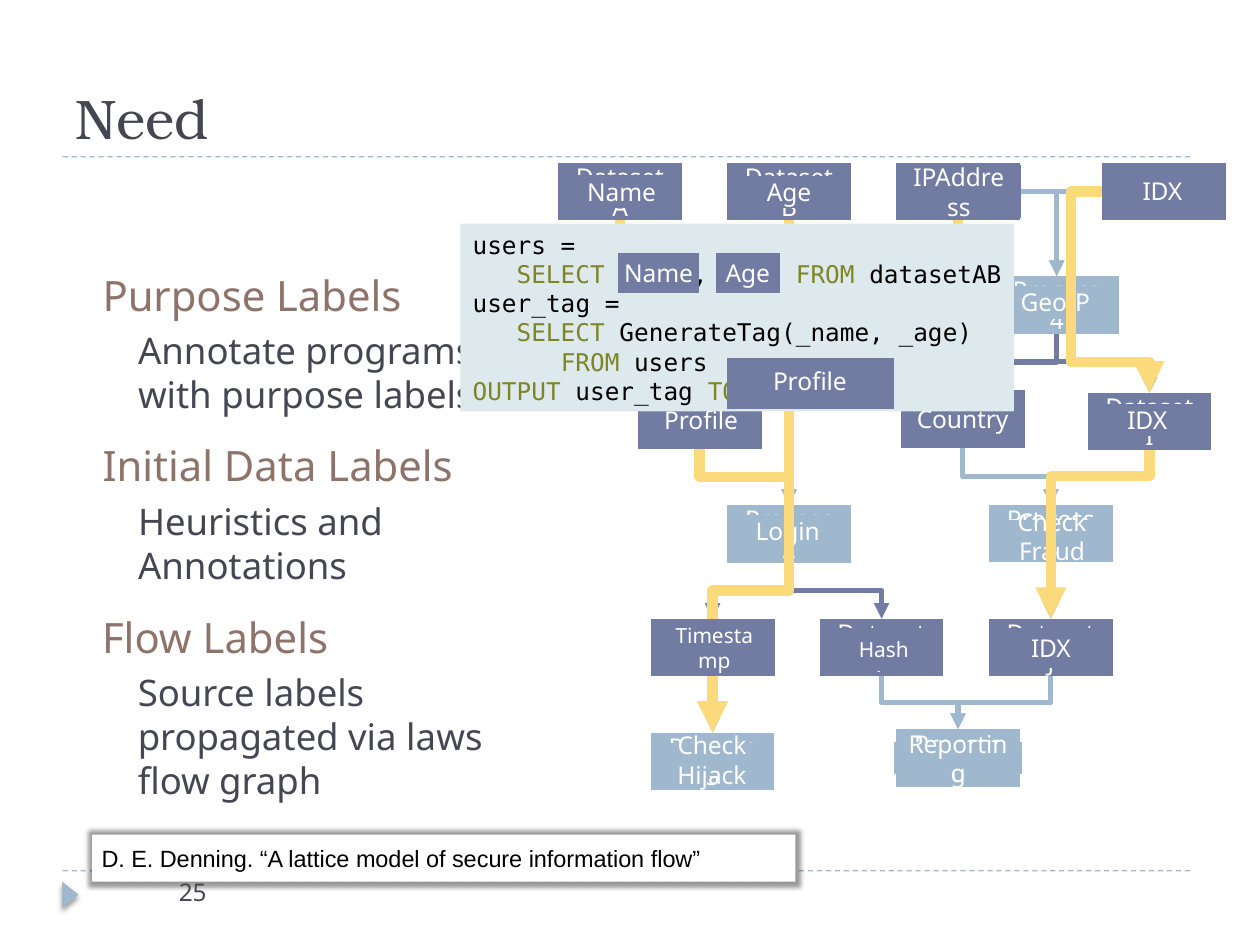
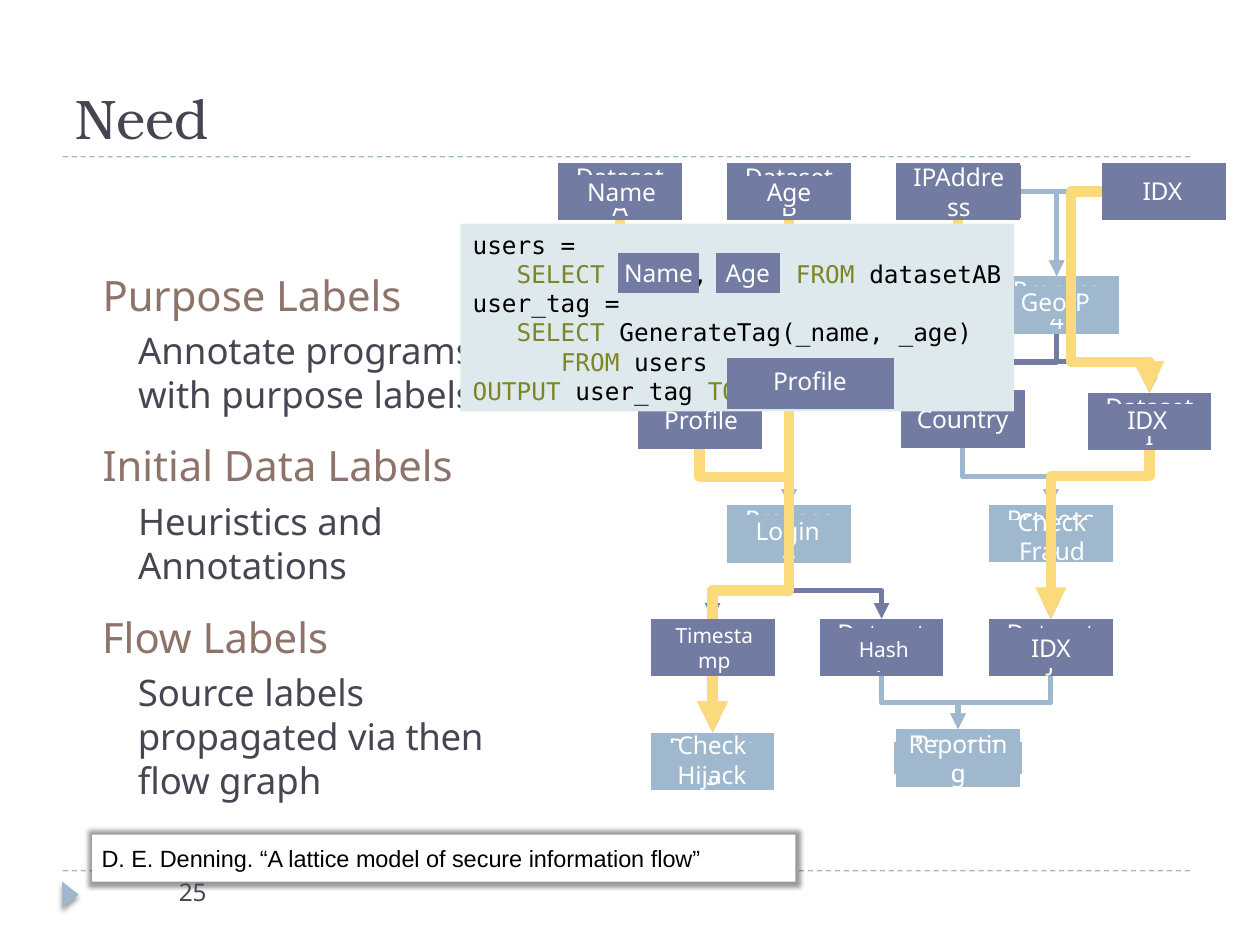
laws: laws -> then
